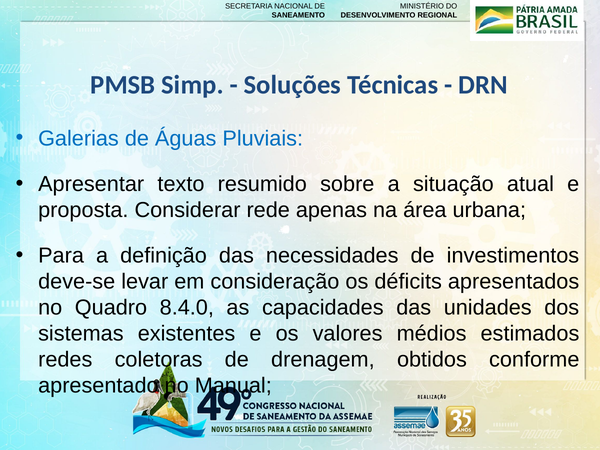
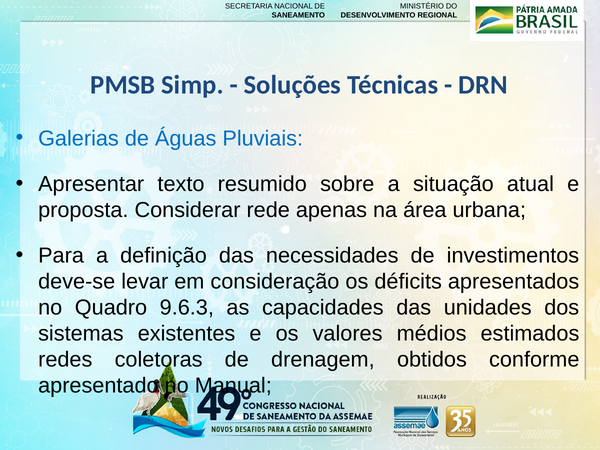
8.4.0: 8.4.0 -> 9.6.3
